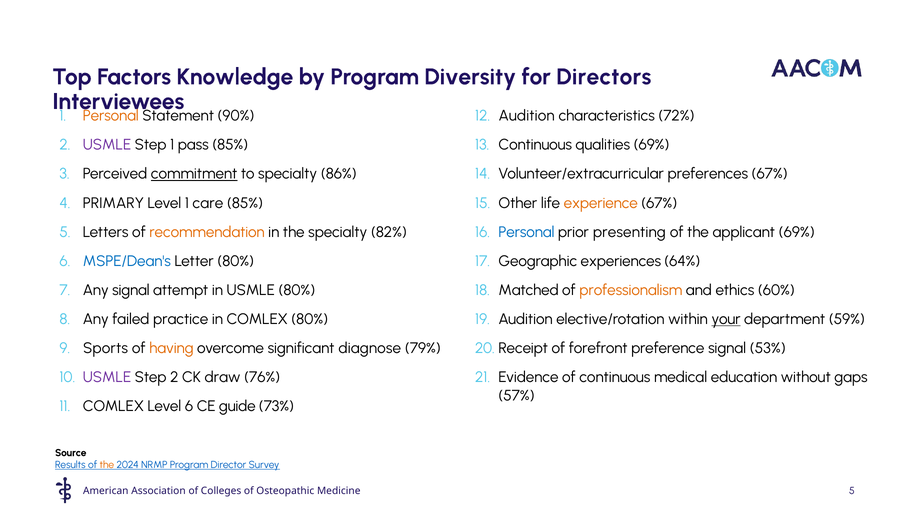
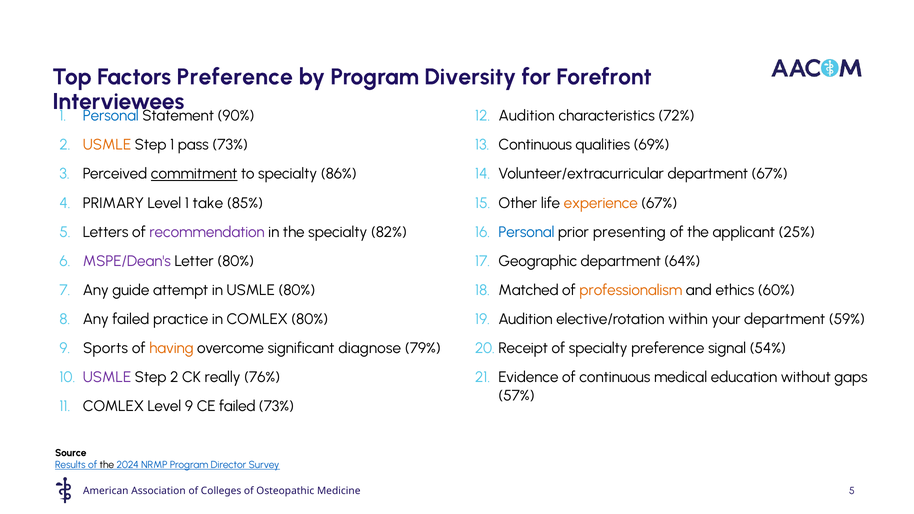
Factors Knowledge: Knowledge -> Preference
Directors: Directors -> Forefront
Personal at (111, 116) colour: orange -> blue
USMLE at (107, 145) colour: purple -> orange
pass 85%: 85% -> 73%
Volunteer/extracurricular preferences: preferences -> department
care: care -> take
recommendation colour: orange -> purple
applicant 69%: 69% -> 25%
MSPE/Dean's colour: blue -> purple
Geographic experiences: experiences -> department
Any signal: signal -> guide
your underline: present -> none
of forefront: forefront -> specialty
53%: 53% -> 54%
draw: draw -> really
Level 6: 6 -> 9
CE guide: guide -> failed
the at (107, 465) colour: orange -> black
